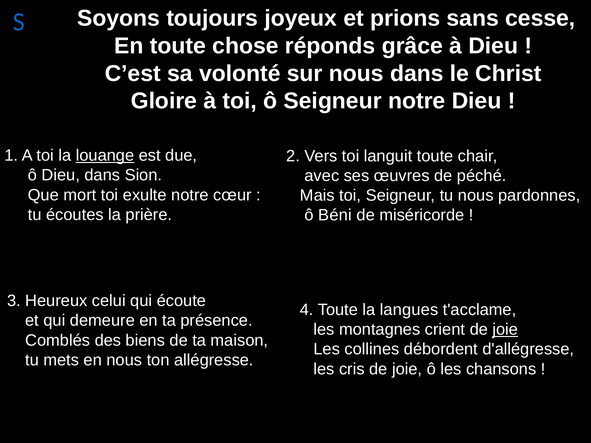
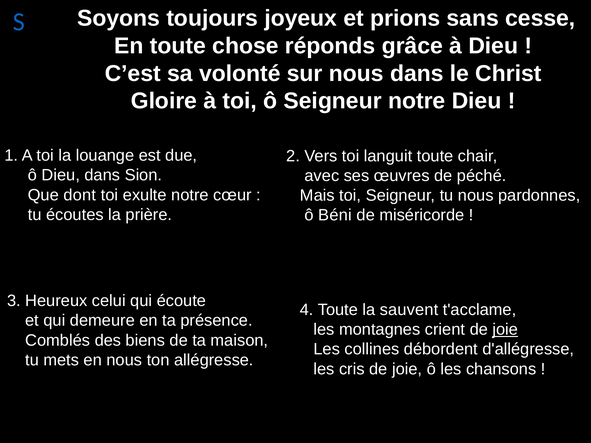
louange underline: present -> none
mort: mort -> dont
langues: langues -> sauvent
